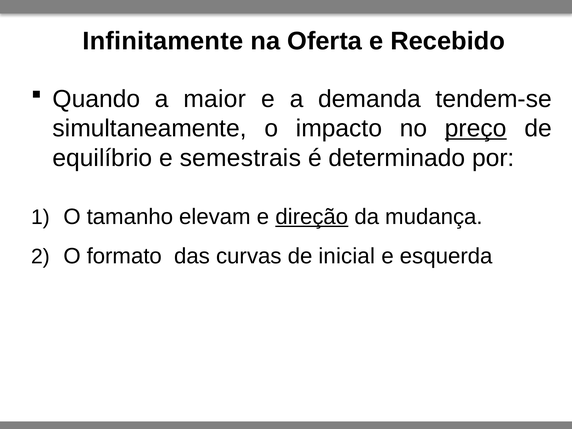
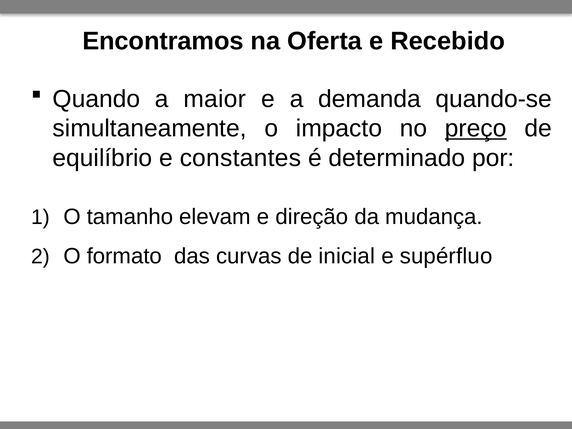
Infinitamente: Infinitamente -> Encontramos
tendem-se: tendem-se -> quando-se
semestrais: semestrais -> constantes
direção underline: present -> none
esquerda: esquerda -> supérfluo
